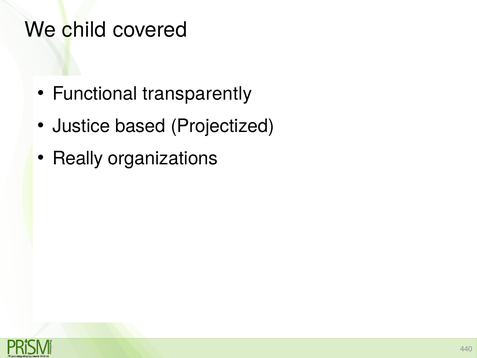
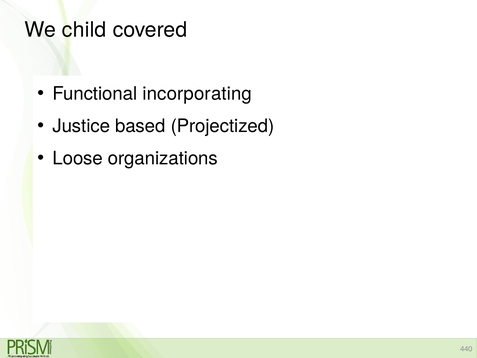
transparently: transparently -> incorporating
Really: Really -> Loose
